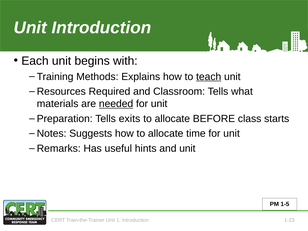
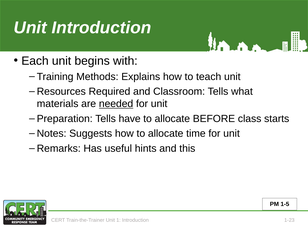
teach underline: present -> none
exits: exits -> have
and unit: unit -> this
